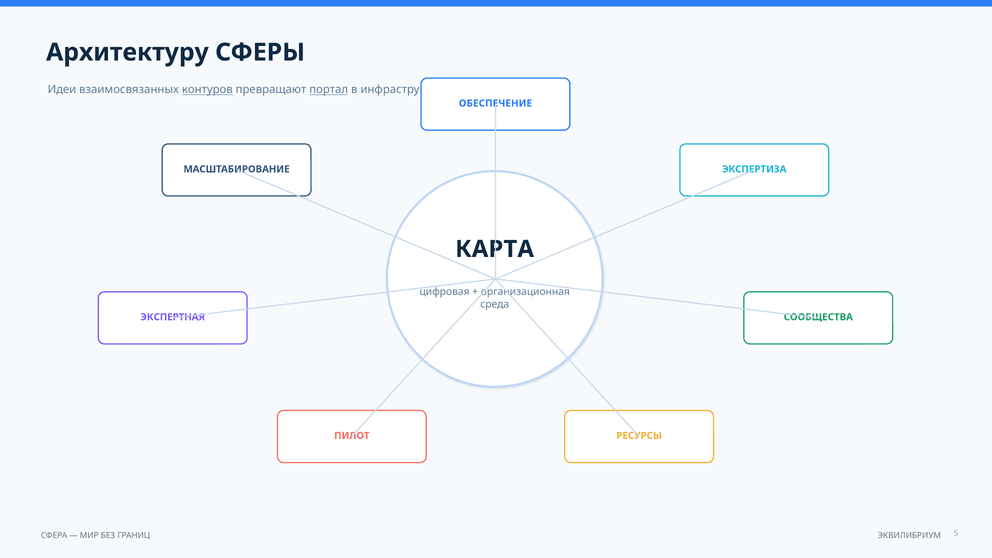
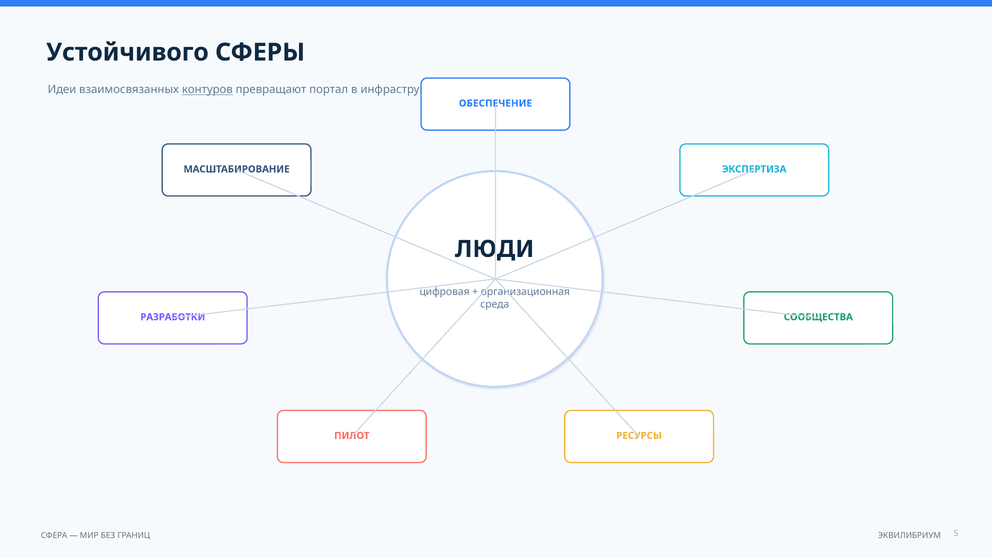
Архитектуру: Архитектуру -> Устойчивого
портал underline: present -> none
КАРТА: КАРТА -> ЛЮДИ
ЭКСПЕРТНАЯ: ЭКСПЕРТНАЯ -> РАЗРАБОТКИ
